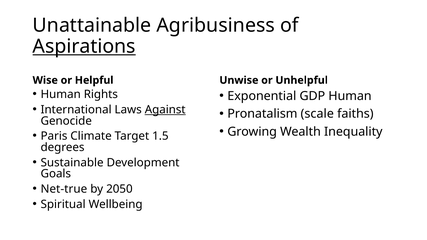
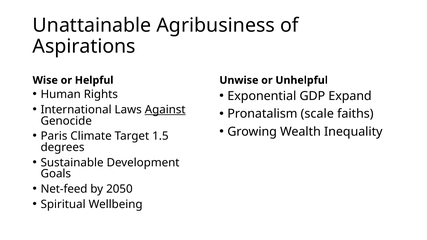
Aspirations underline: present -> none
GDP Human: Human -> Expand
Net-true: Net-true -> Net-feed
